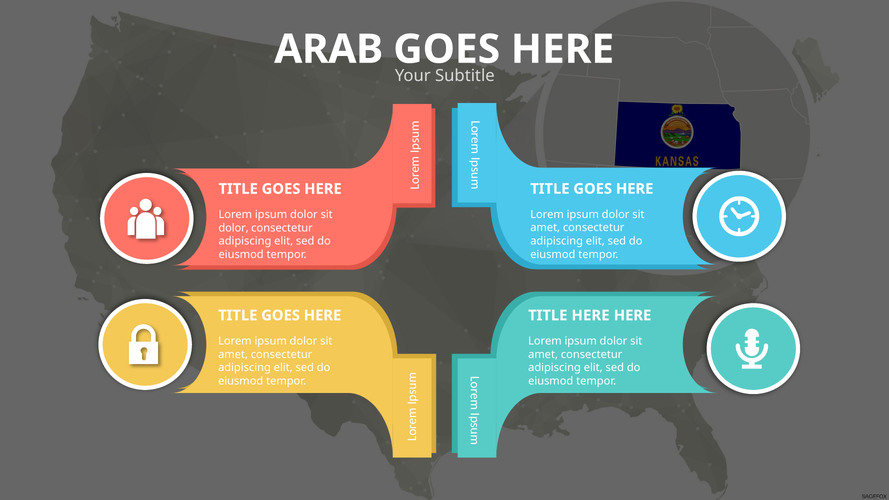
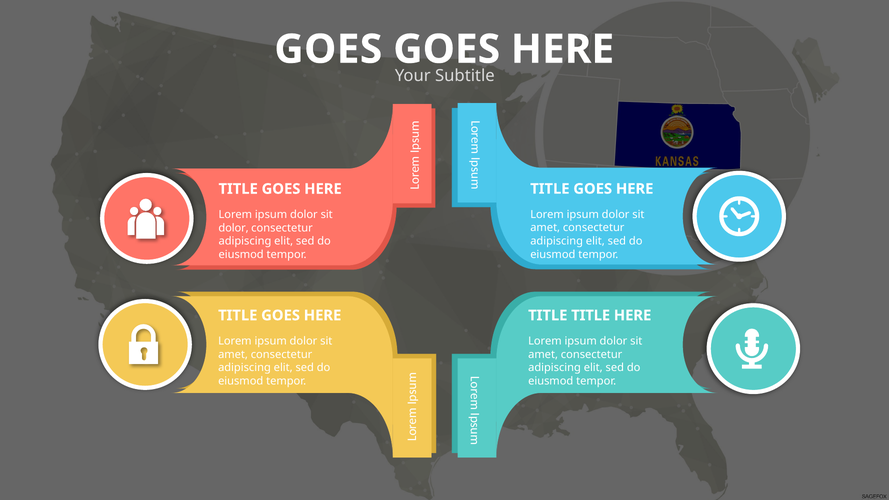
ARAB at (329, 49): ARAB -> GOES
TITLE HERE: HERE -> TITLE
